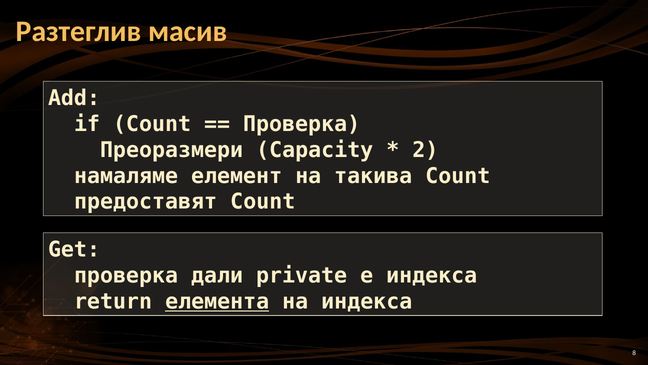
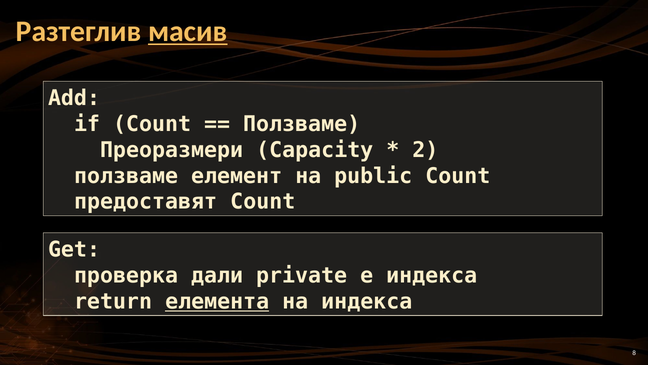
масив underline: none -> present
Проверка at (302, 124): Проверка -> Ползваме
намаляме at (126, 176): намаляме -> ползваме
такива: такива -> public
